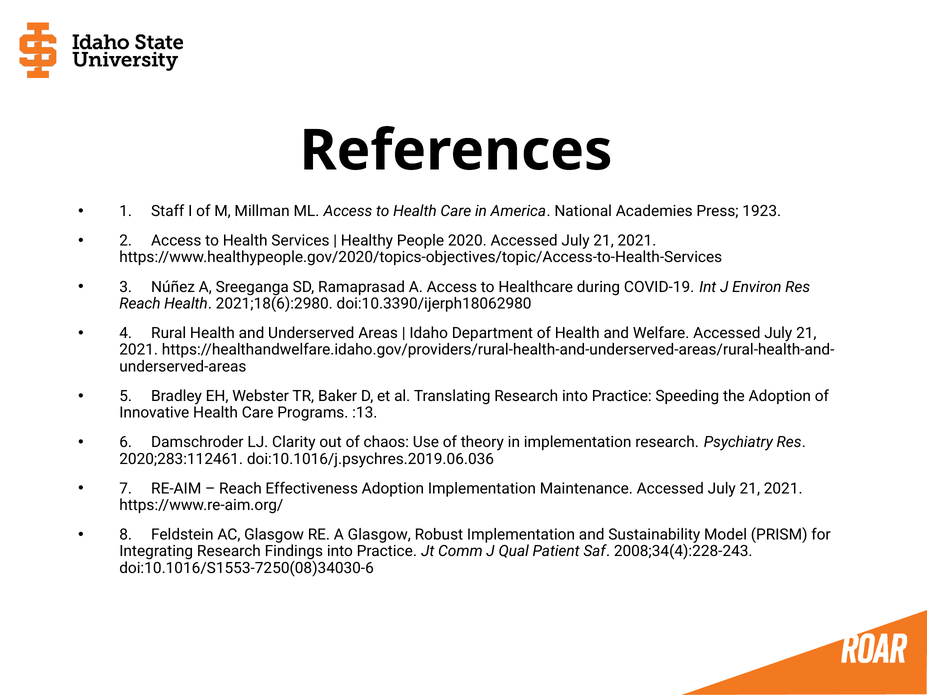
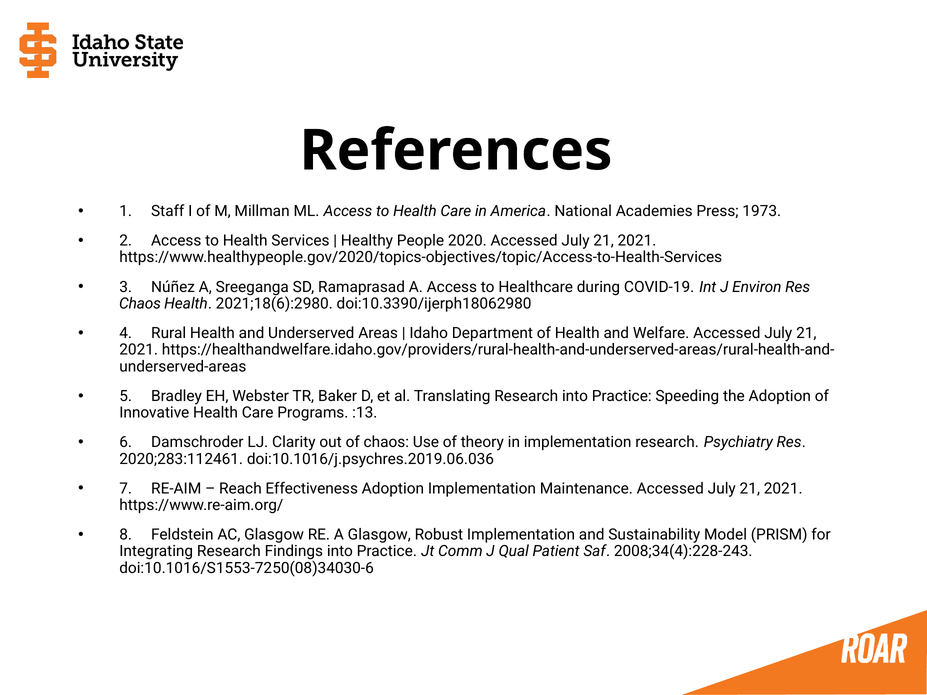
1923: 1923 -> 1973
Reach at (140, 304): Reach -> Chaos
